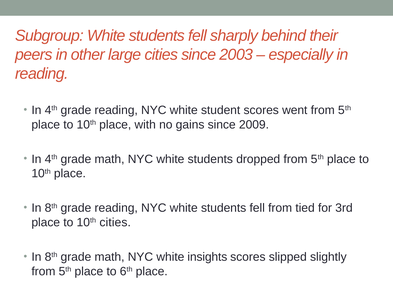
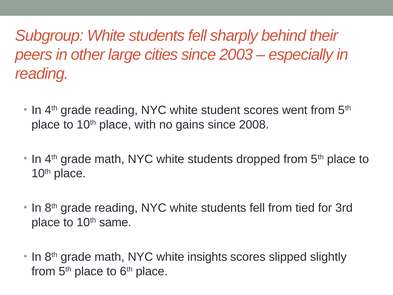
2009: 2009 -> 2008
10th cities: cities -> same
